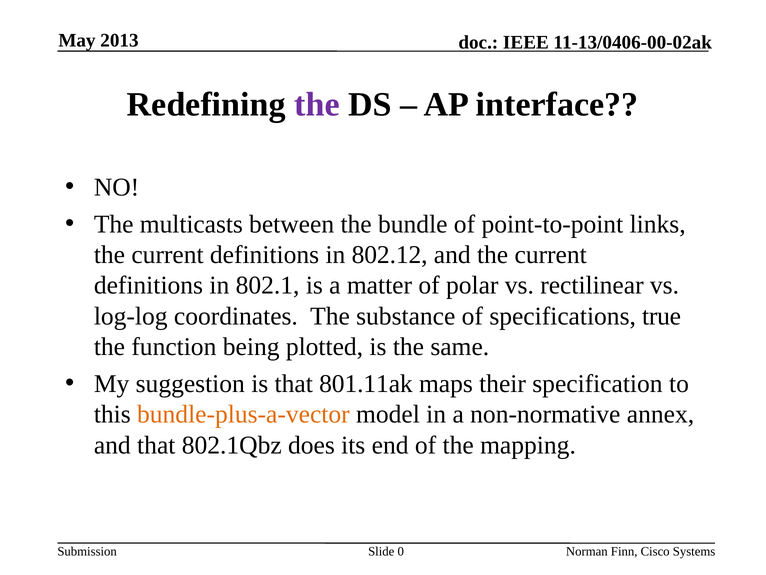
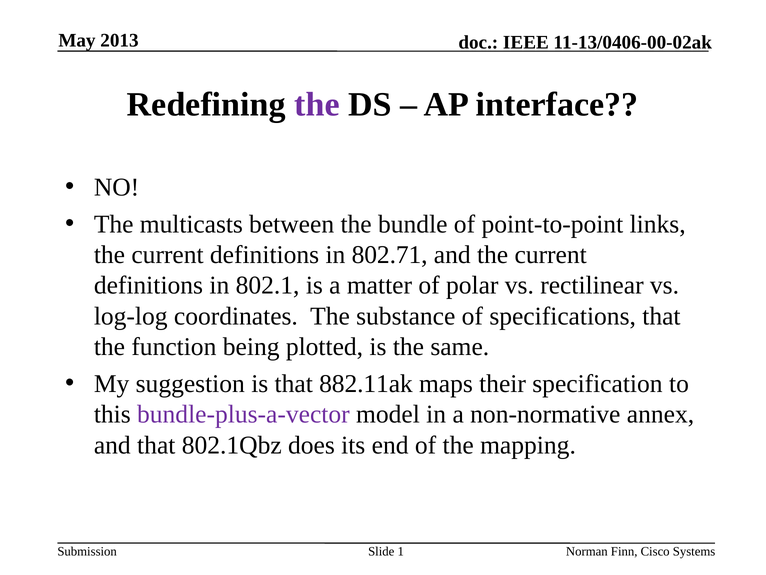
802.12: 802.12 -> 802.71
specifications true: true -> that
801.11ak: 801.11ak -> 882.11ak
bundle-plus-a-vector colour: orange -> purple
0: 0 -> 1
